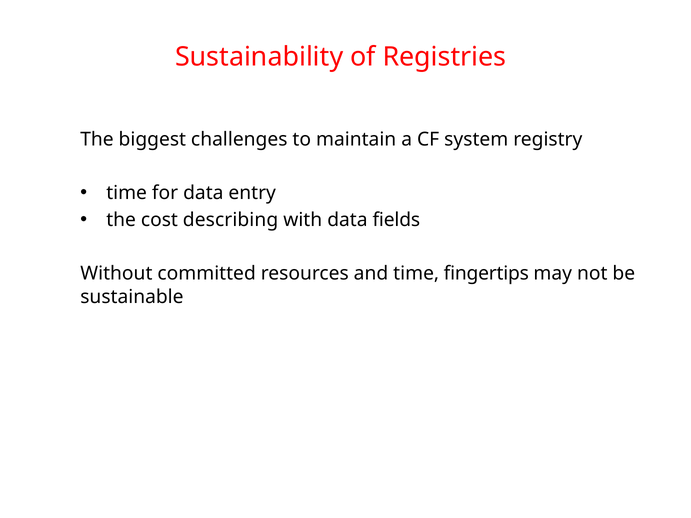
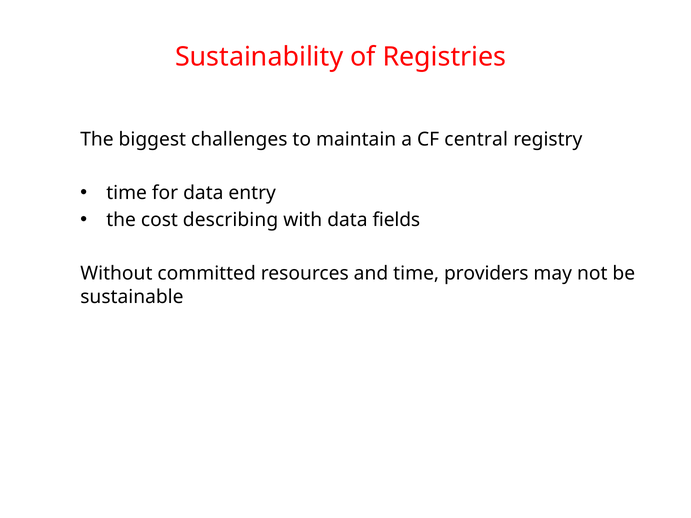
system: system -> central
fingertips: fingertips -> providers
